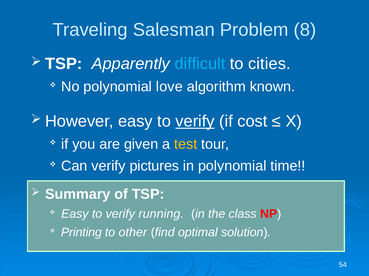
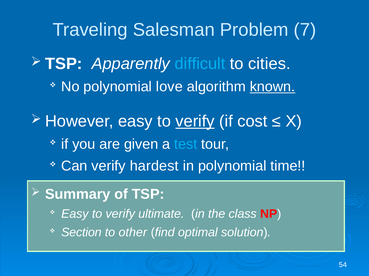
8: 8 -> 7
known underline: none -> present
test colour: yellow -> light blue
pictures: pictures -> hardest
running: running -> ultimate
Printing: Printing -> Section
